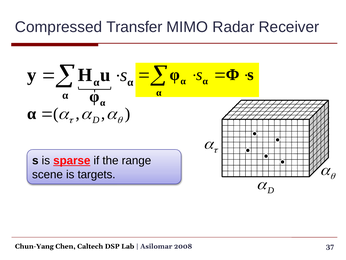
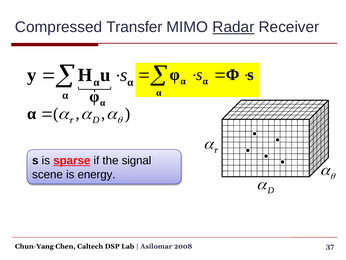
Radar underline: none -> present
range: range -> signal
targets: targets -> energy
